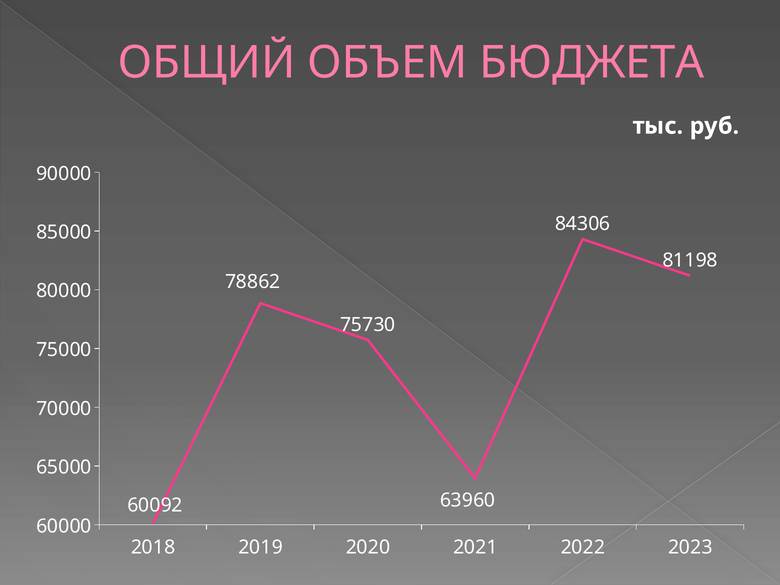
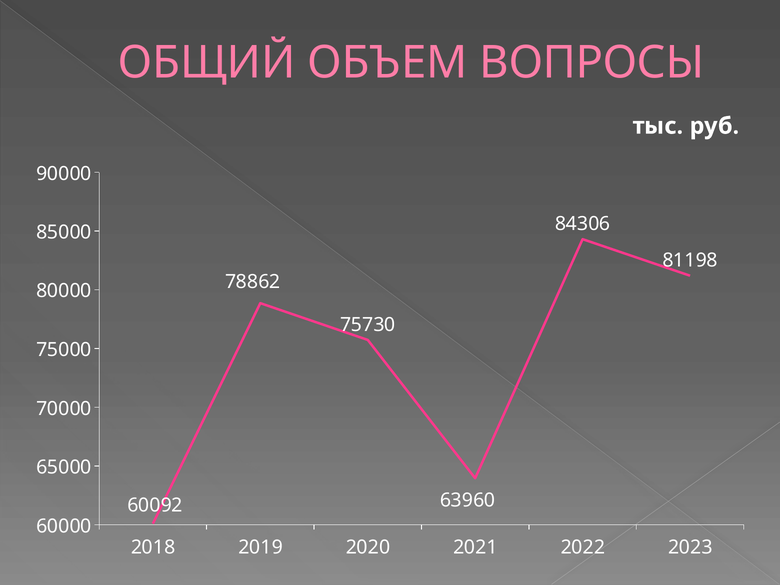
БЮДЖЕТА: БЮДЖЕТА -> ВОПРОСЫ
